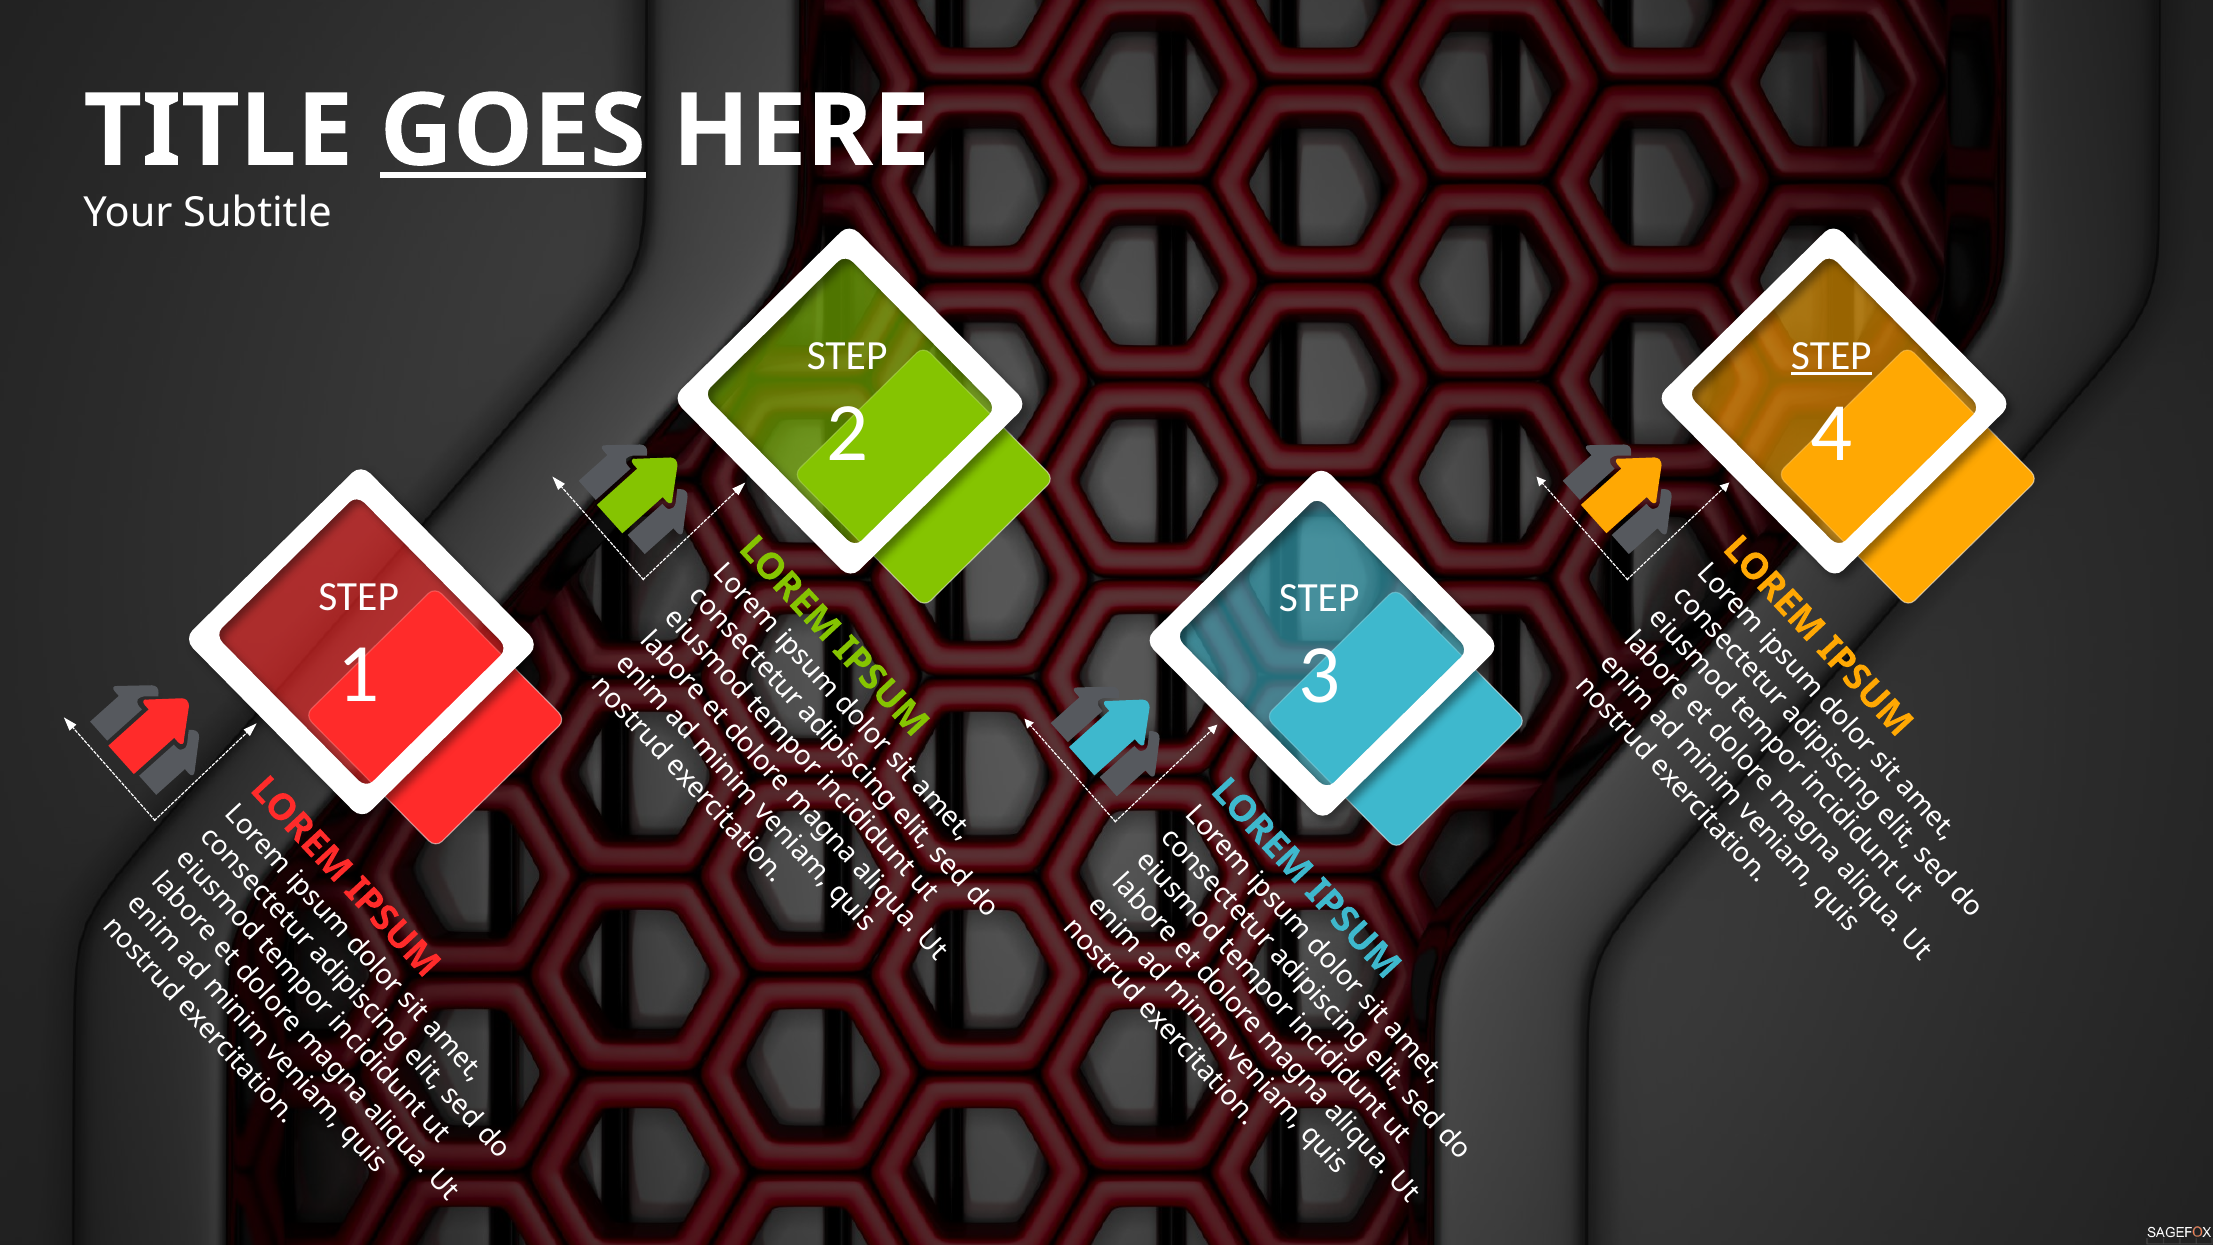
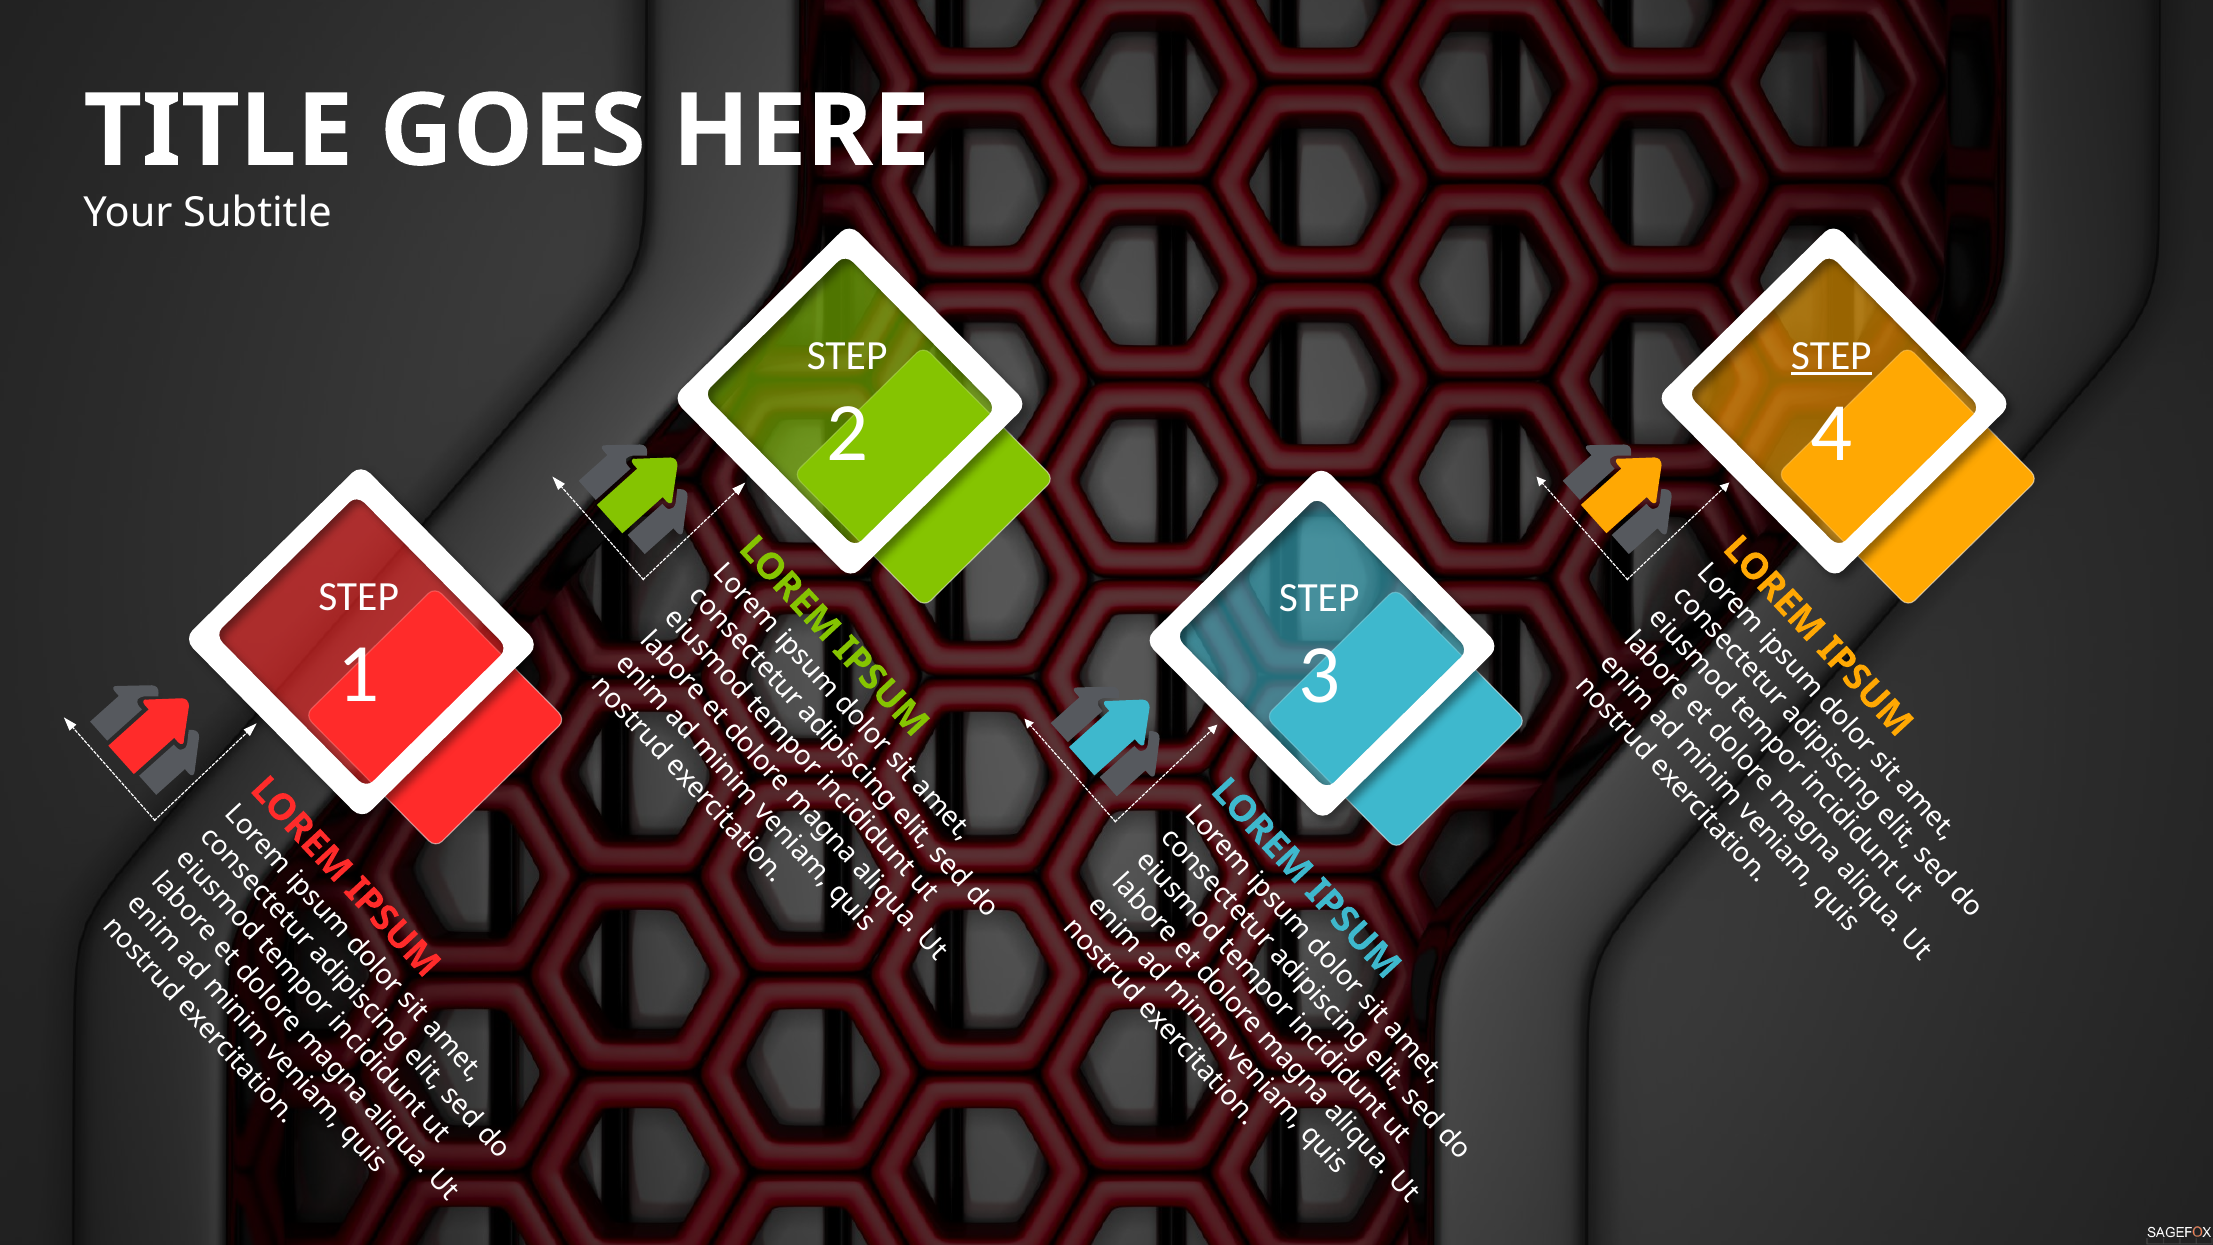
GOES underline: present -> none
